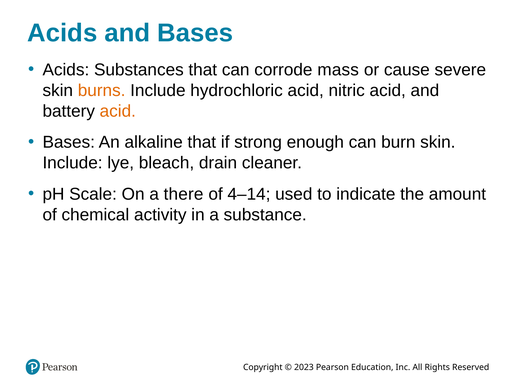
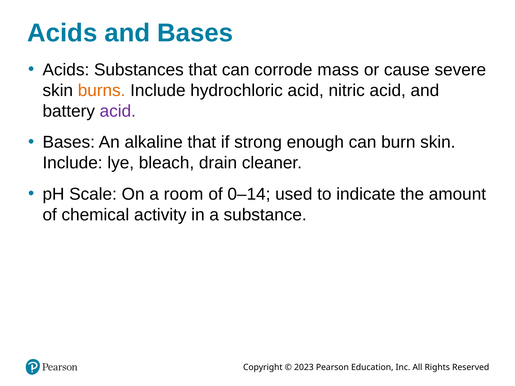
acid at (118, 111) colour: orange -> purple
there: there -> room
4–14: 4–14 -> 0–14
